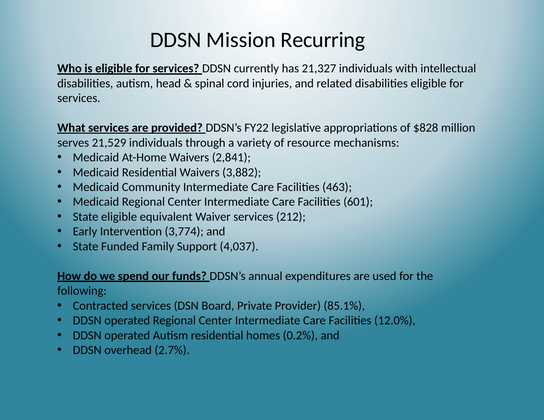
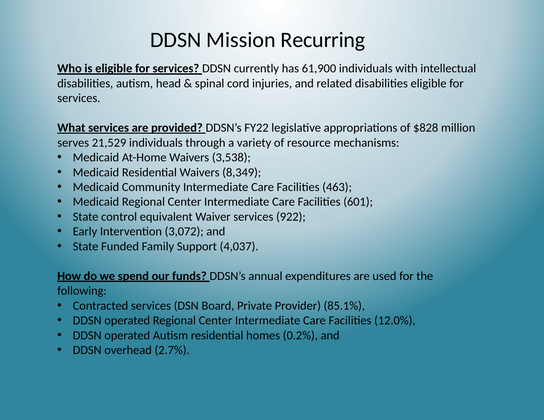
21,327: 21,327 -> 61,900
2,841: 2,841 -> 3,538
3,882: 3,882 -> 8,349
State eligible: eligible -> control
212: 212 -> 922
3,774: 3,774 -> 3,072
